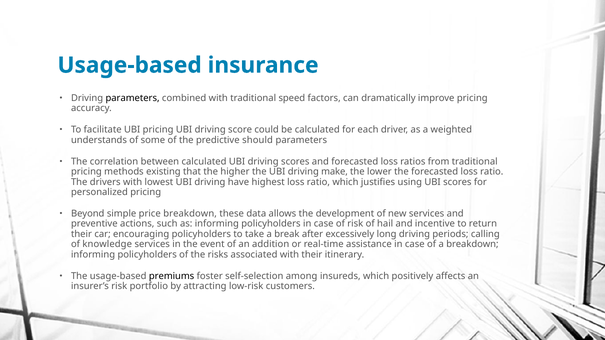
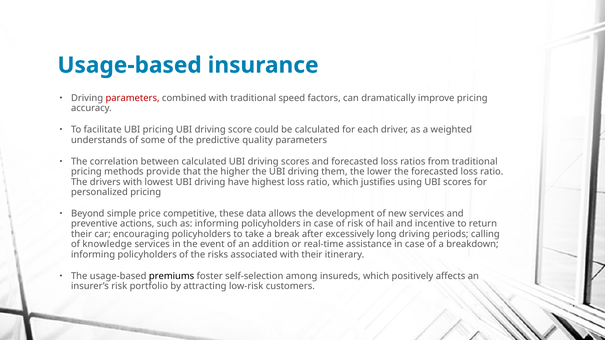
parameters at (133, 98) colour: black -> red
should: should -> quality
existing: existing -> provide
make: make -> them
price breakdown: breakdown -> competitive
